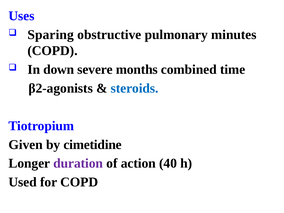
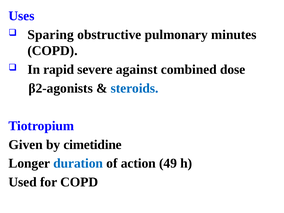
down: down -> rapid
months: months -> against
time: time -> dose
duration colour: purple -> blue
40: 40 -> 49
